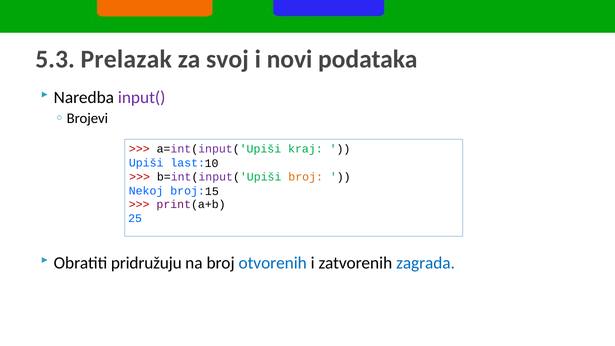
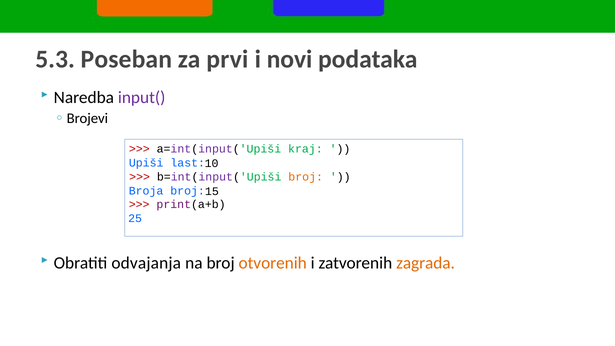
Prelazak: Prelazak -> Poseban
svoj: svoj -> prvi
Nekoj: Nekoj -> Broja
pridružuju: pridružuju -> odvajanja
otvorenih colour: blue -> orange
zagrada colour: blue -> orange
